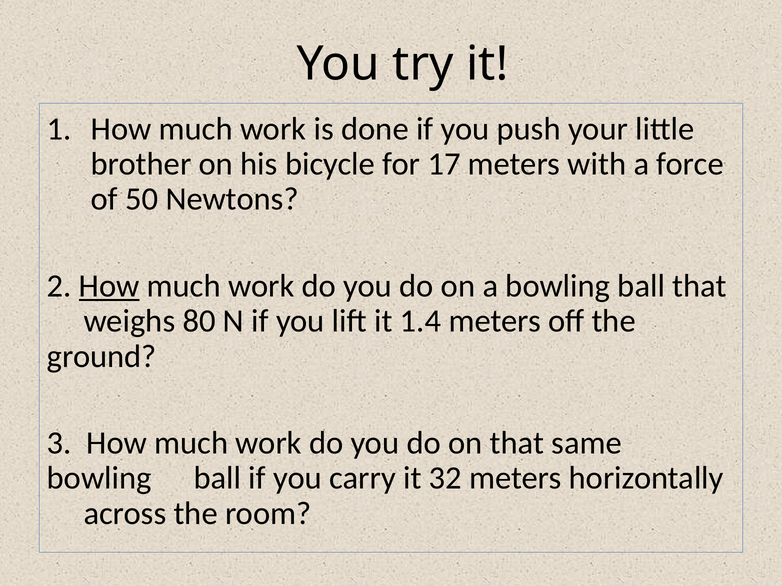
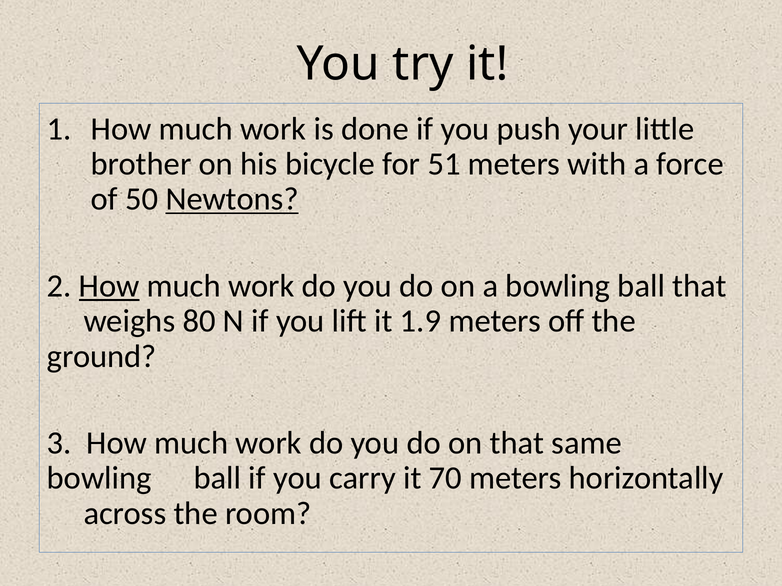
17: 17 -> 51
Newtons underline: none -> present
1.4: 1.4 -> 1.9
32: 32 -> 70
